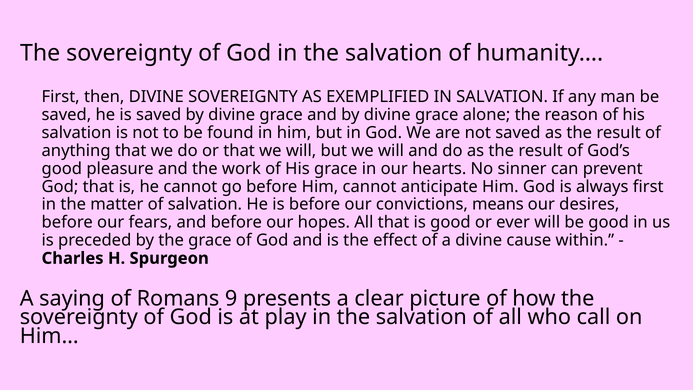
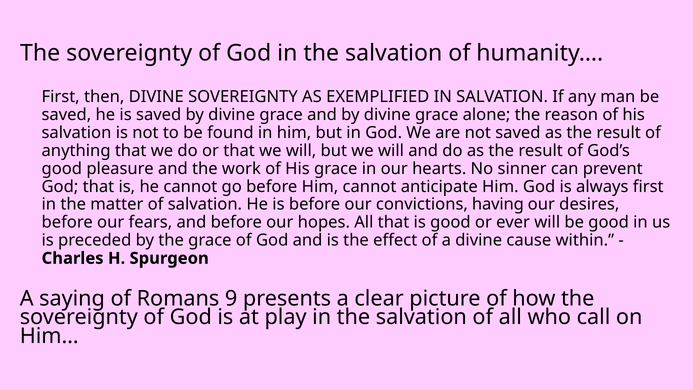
means: means -> having
